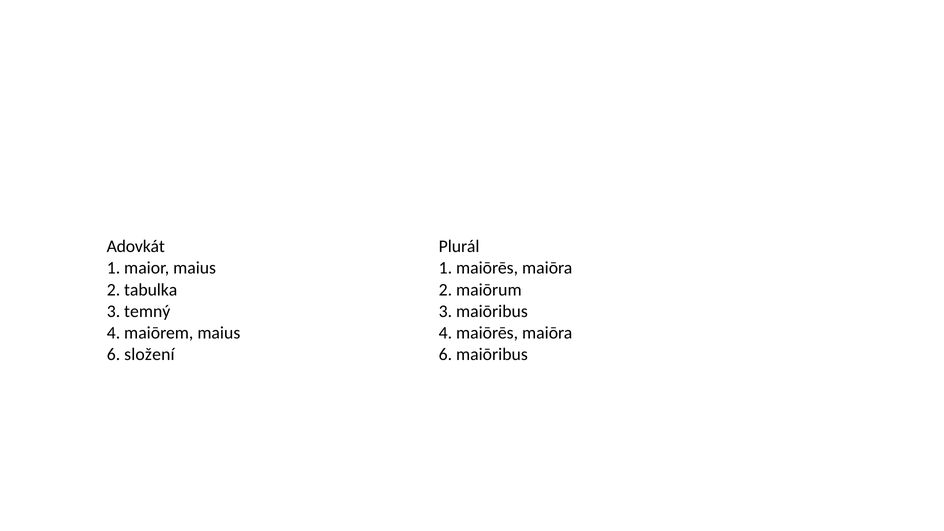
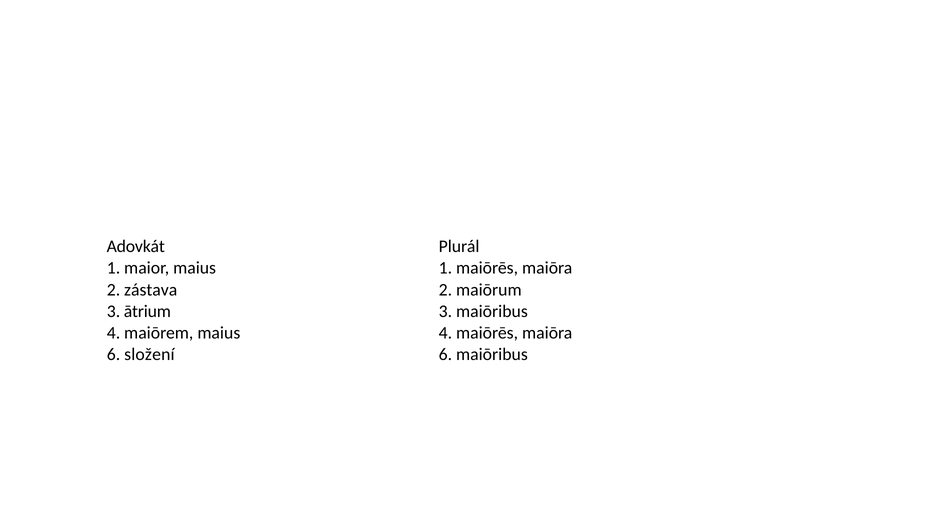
tabulka: tabulka -> zástava
temný: temný -> ātrium
